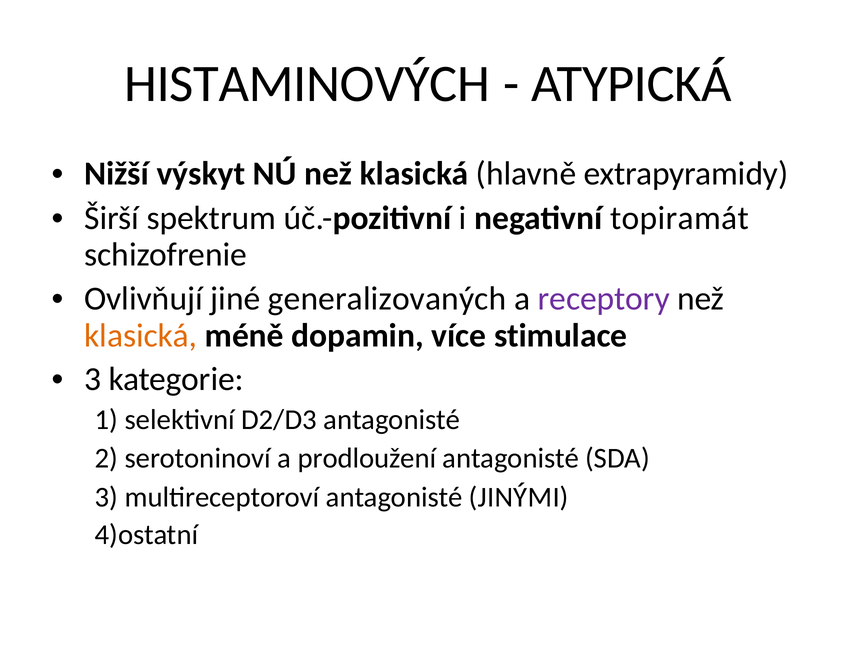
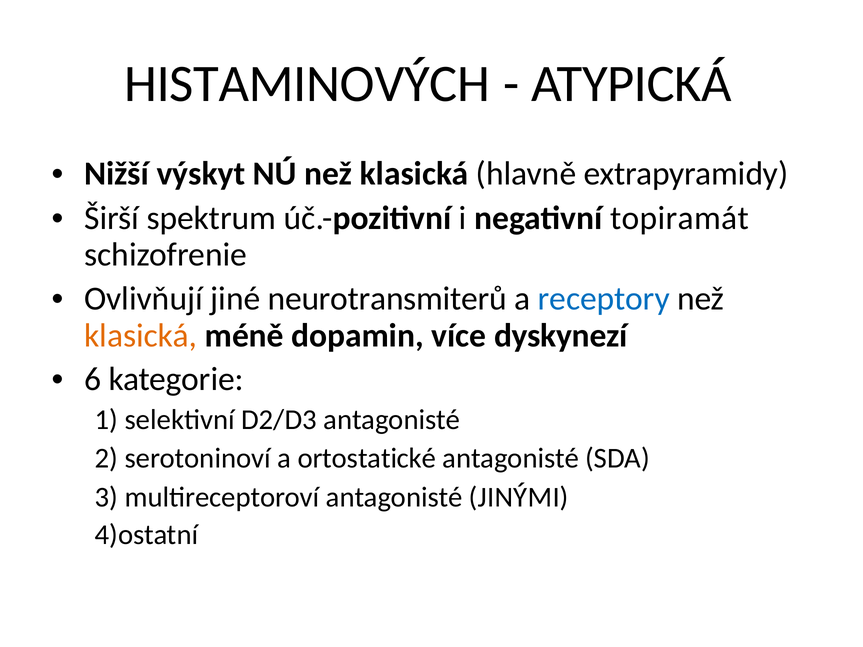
generalizovaných: generalizovaných -> neurotransmiterů
receptory colour: purple -> blue
stimulace: stimulace -> dyskynezí
3 at (93, 379): 3 -> 6
prodloužení: prodloužení -> ortostatické
